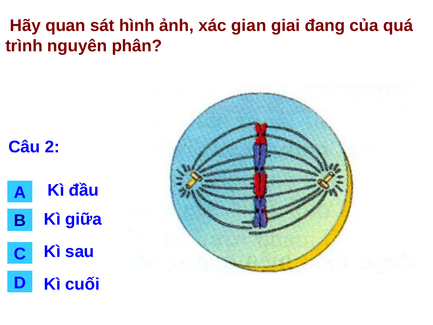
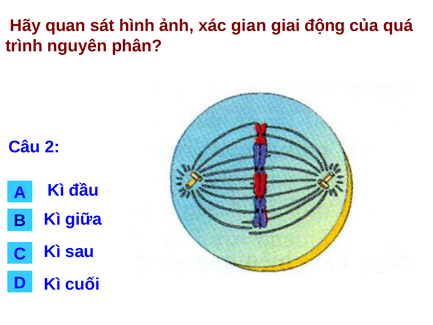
đang: đang -> động
